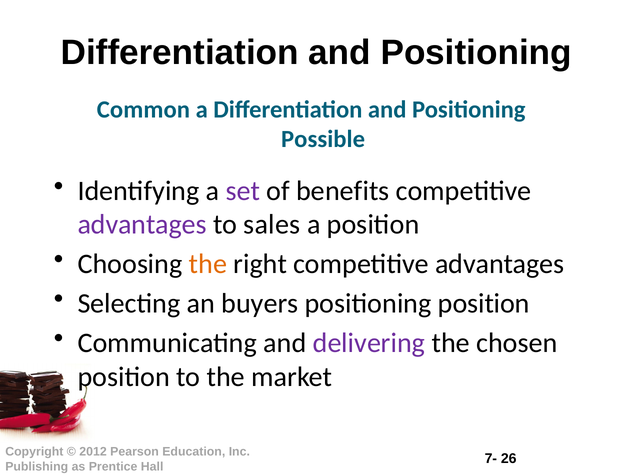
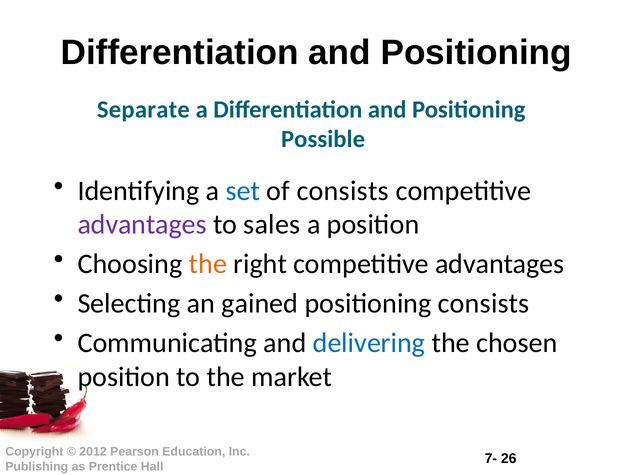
Common: Common -> Separate
set colour: purple -> blue
of benefits: benefits -> consists
buyers: buyers -> gained
positioning position: position -> consists
delivering colour: purple -> blue
